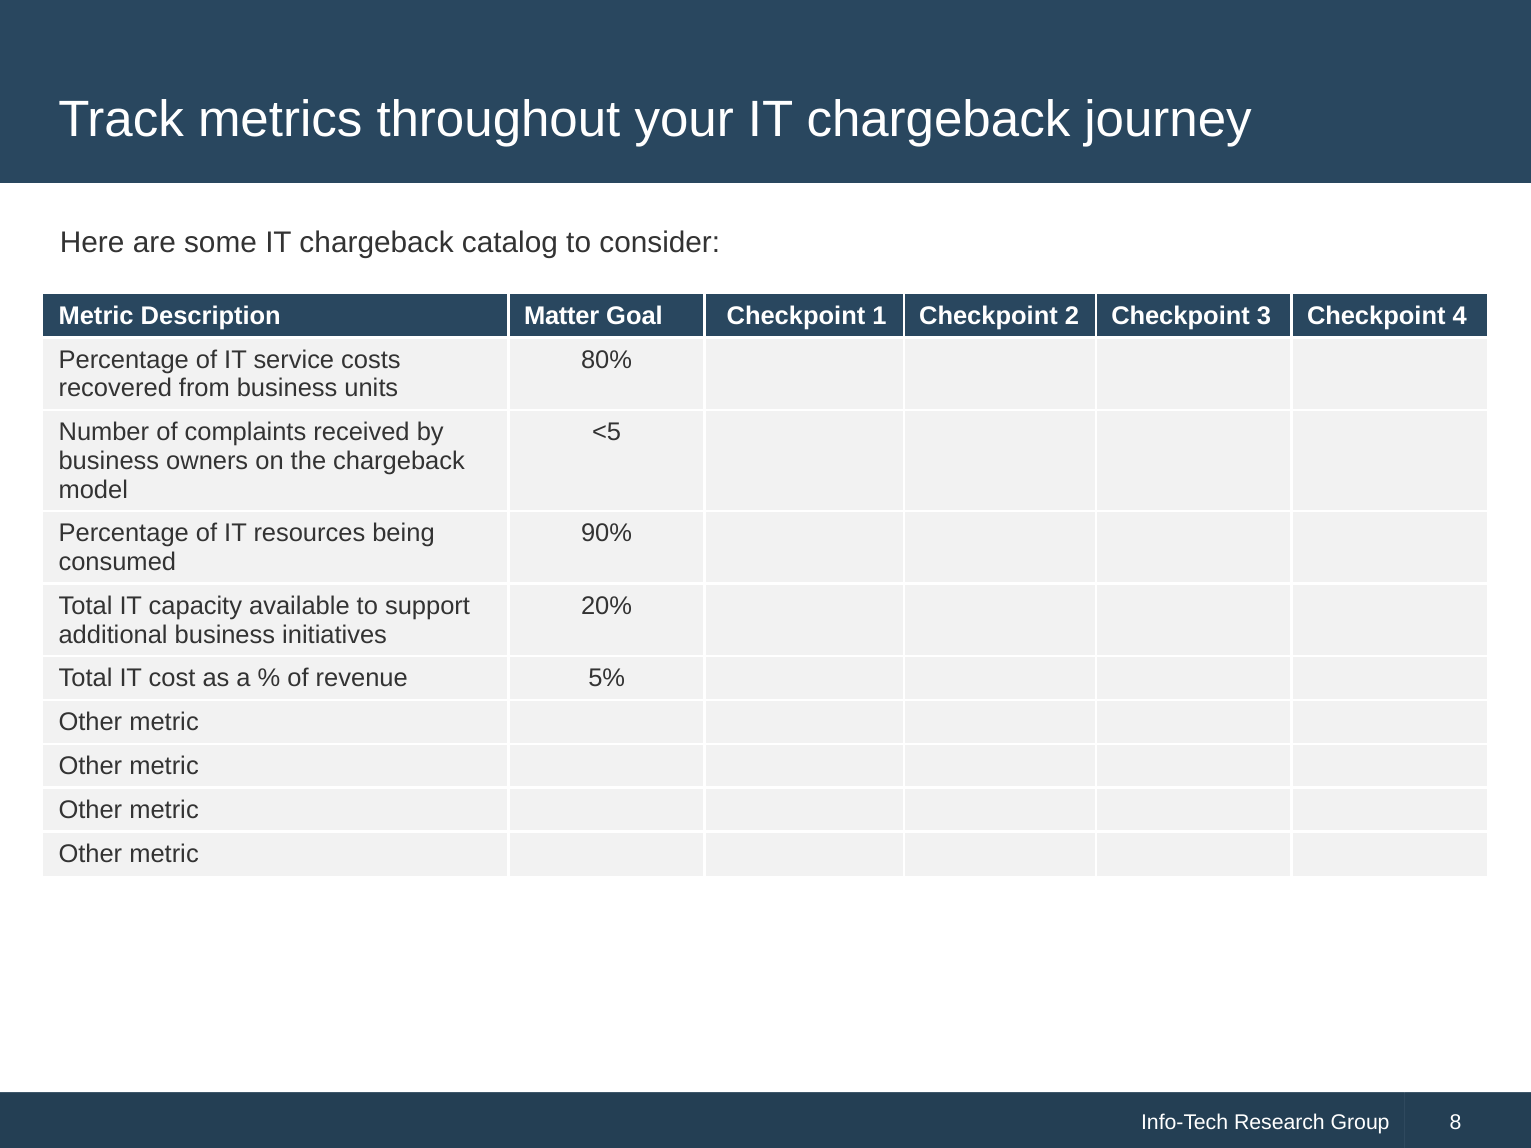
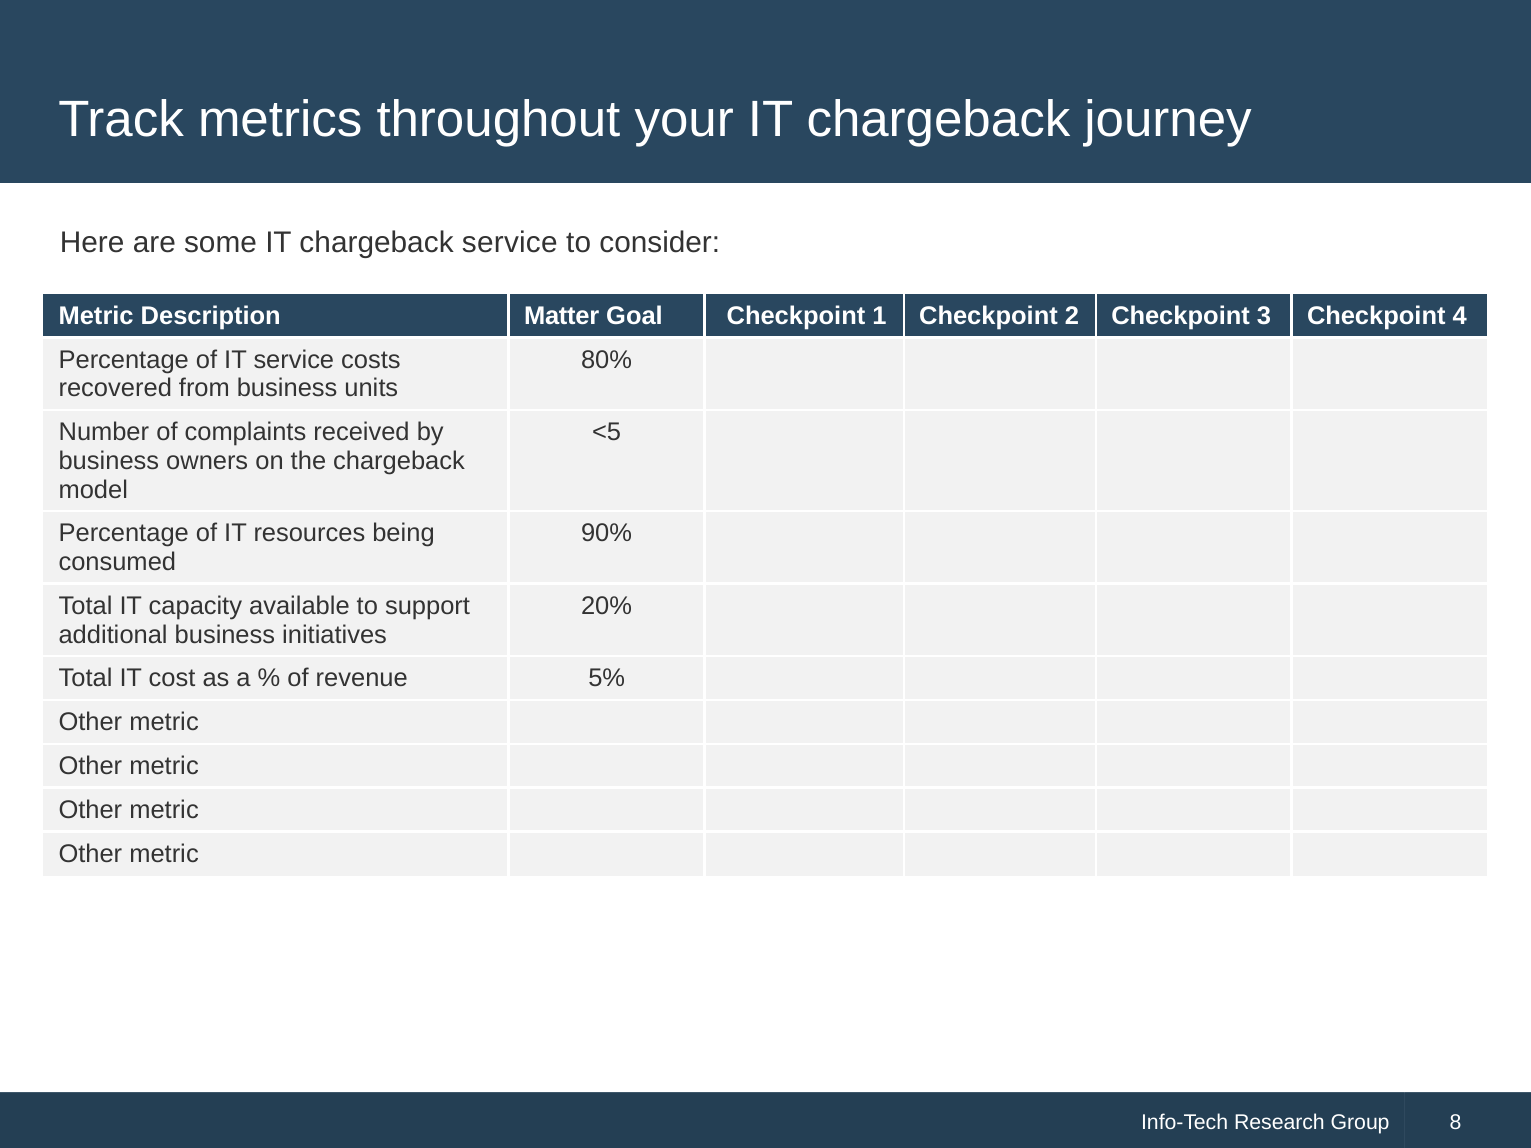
chargeback catalog: catalog -> service
